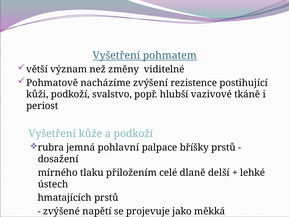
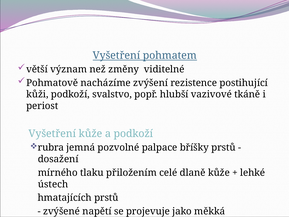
pohlavní: pohlavní -> pozvolné
dlaně delší: delší -> kůže
